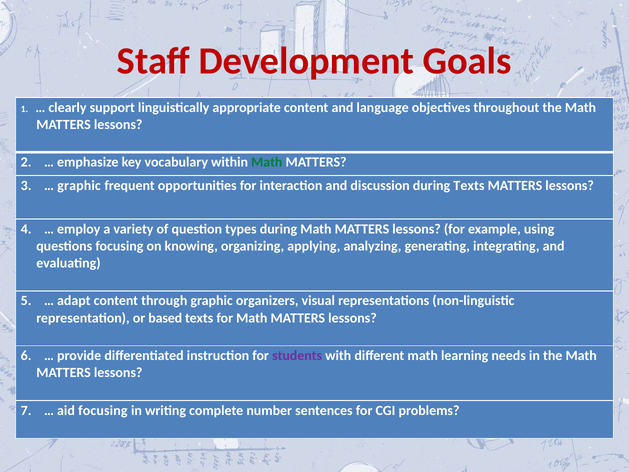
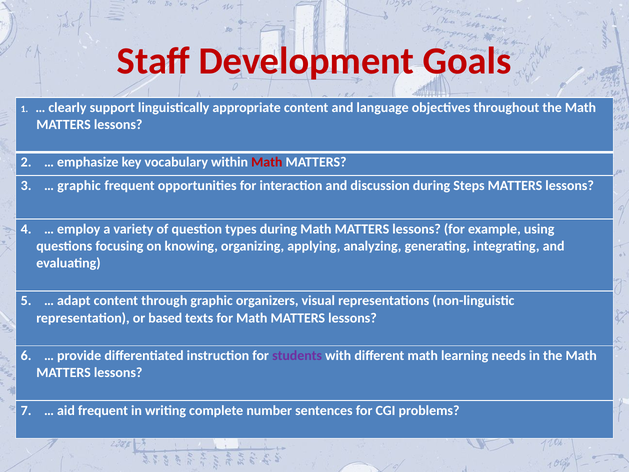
Math at (267, 162) colour: green -> red
during Texts: Texts -> Steps
aid focusing: focusing -> frequent
